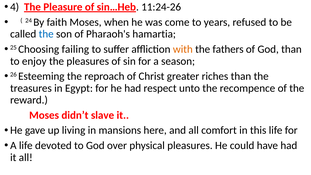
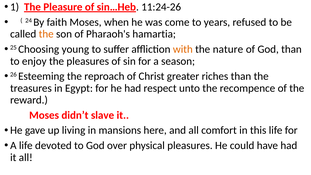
4: 4 -> 1
the at (46, 34) colour: blue -> orange
failing: failing -> young
fathers: fathers -> nature
